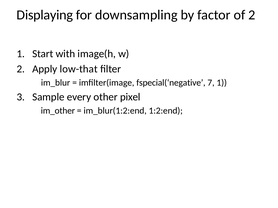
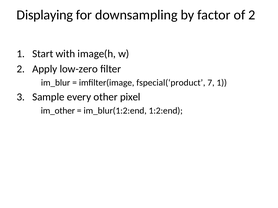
low-that: low-that -> low-zero
fspecial(‘negative: fspecial(‘negative -> fspecial(‘product
